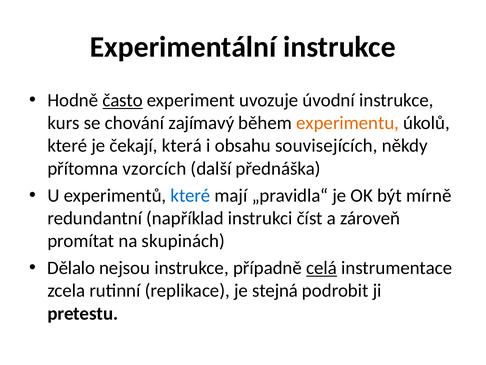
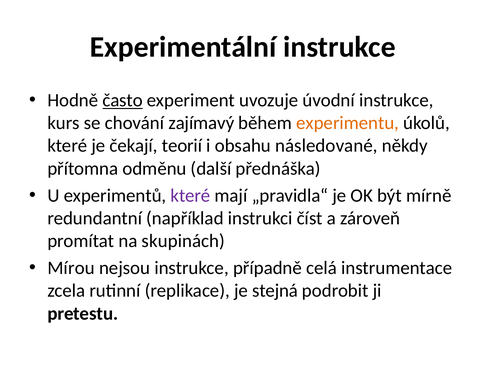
která: která -> teorií
souvisejících: souvisejících -> následované
vzorcích: vzorcích -> odměnu
které at (190, 195) colour: blue -> purple
Dělalo: Dělalo -> Mírou
celá underline: present -> none
